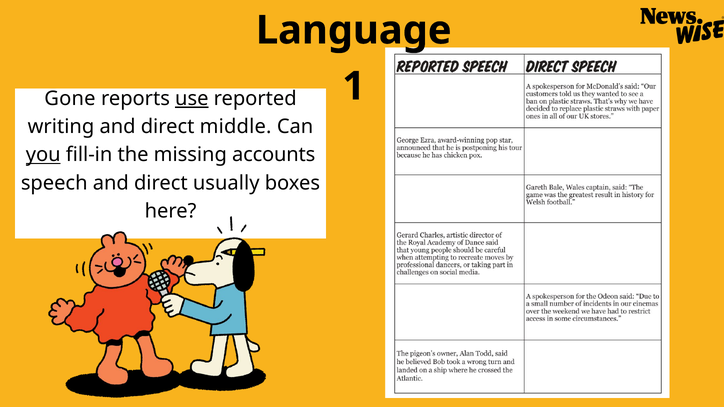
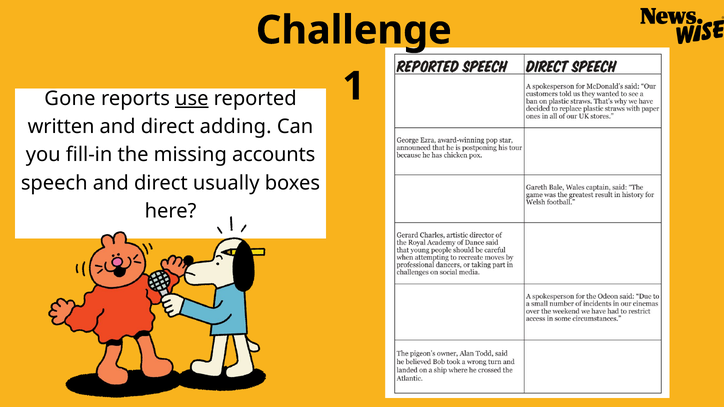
Language: Language -> Challenge
writing: writing -> written
middle: middle -> adding
you underline: present -> none
